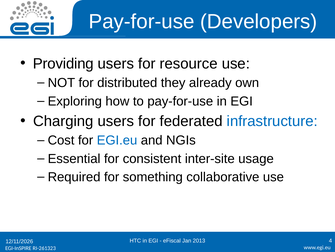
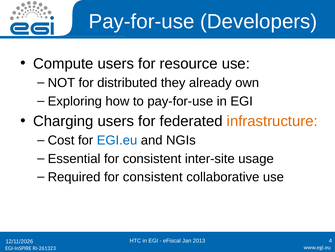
Providing: Providing -> Compute
infrastructure colour: blue -> orange
Required for something: something -> consistent
